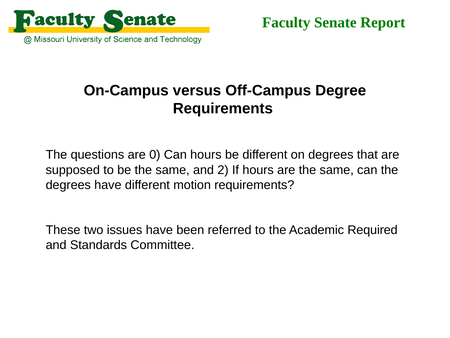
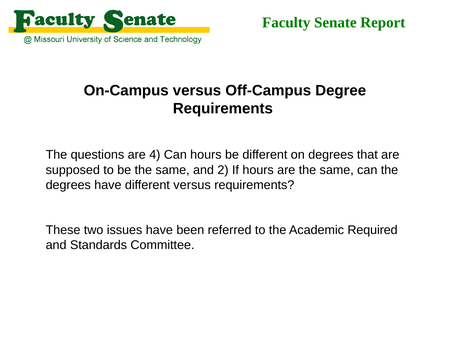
0: 0 -> 4
different motion: motion -> versus
